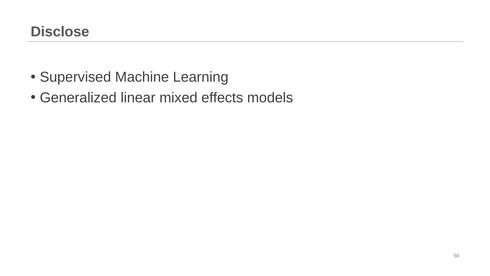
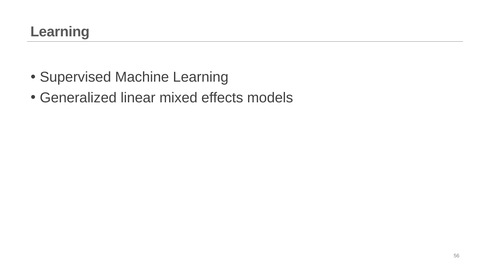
Disclose at (60, 32): Disclose -> Learning
